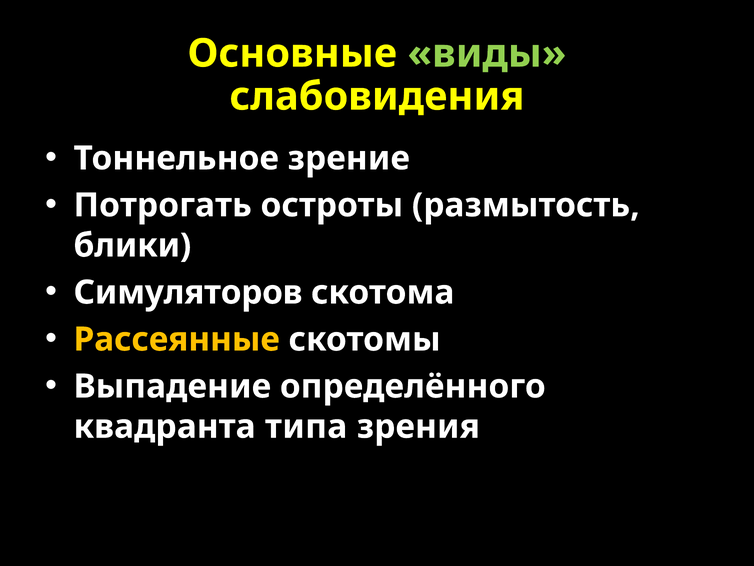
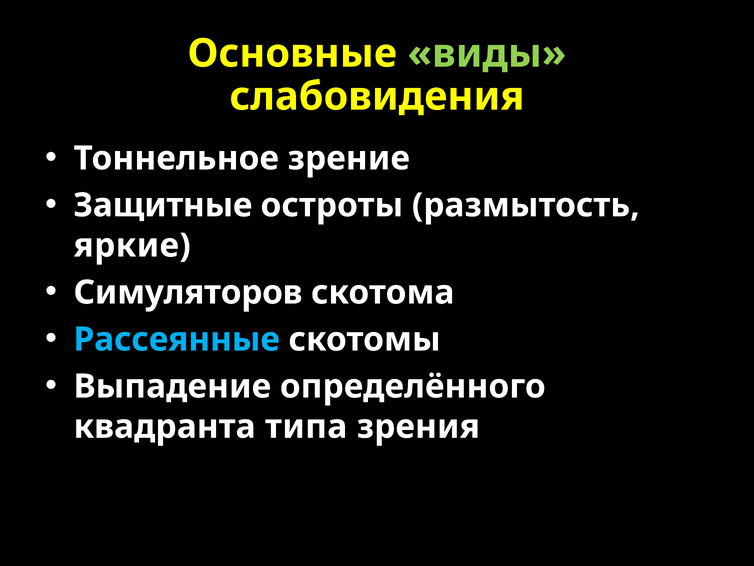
Потрогать: Потрогать -> Защитные
блики: блики -> яркие
Рассеянные colour: yellow -> light blue
